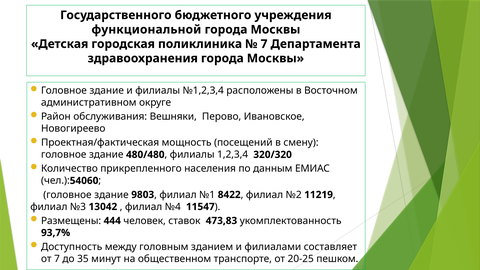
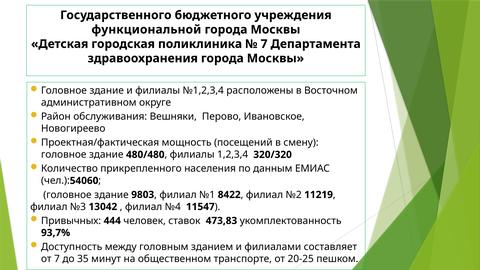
Размещены: Размещены -> Привычных
